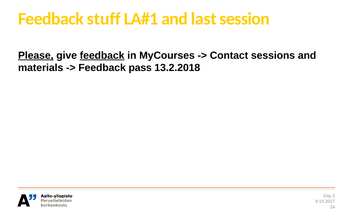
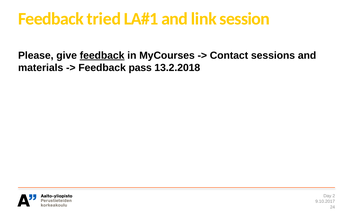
stuff: stuff -> tried
last: last -> link
Please underline: present -> none
